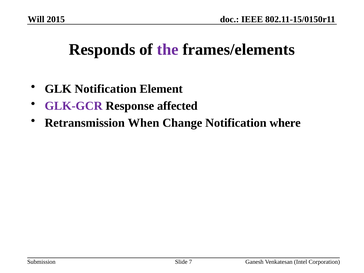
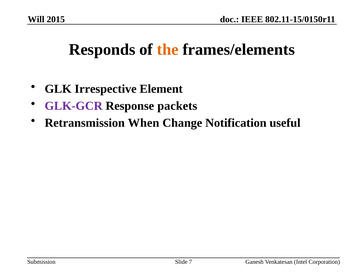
the colour: purple -> orange
GLK Notification: Notification -> Irrespective
affected: affected -> packets
where: where -> useful
